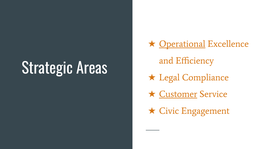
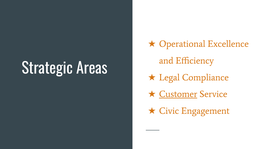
Operational underline: present -> none
